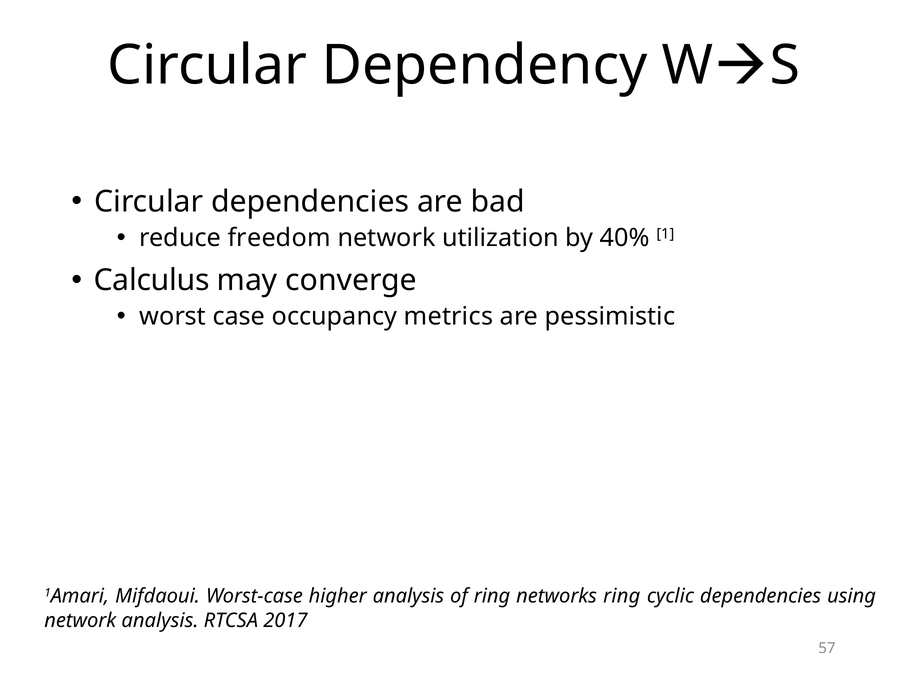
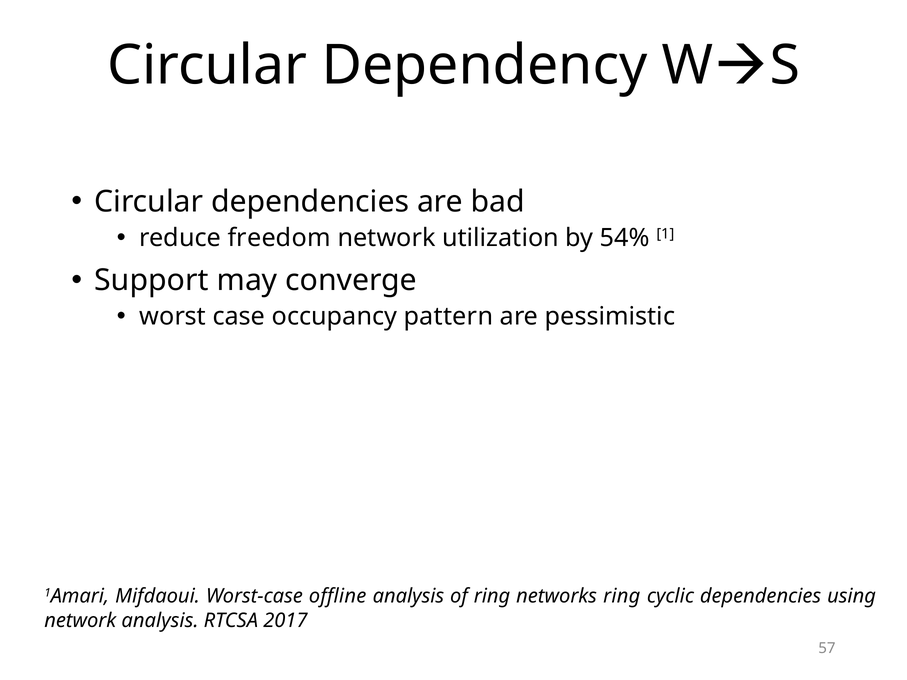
40%: 40% -> 54%
Calculus: Calculus -> Support
metrics: metrics -> pattern
higher: higher -> offline
